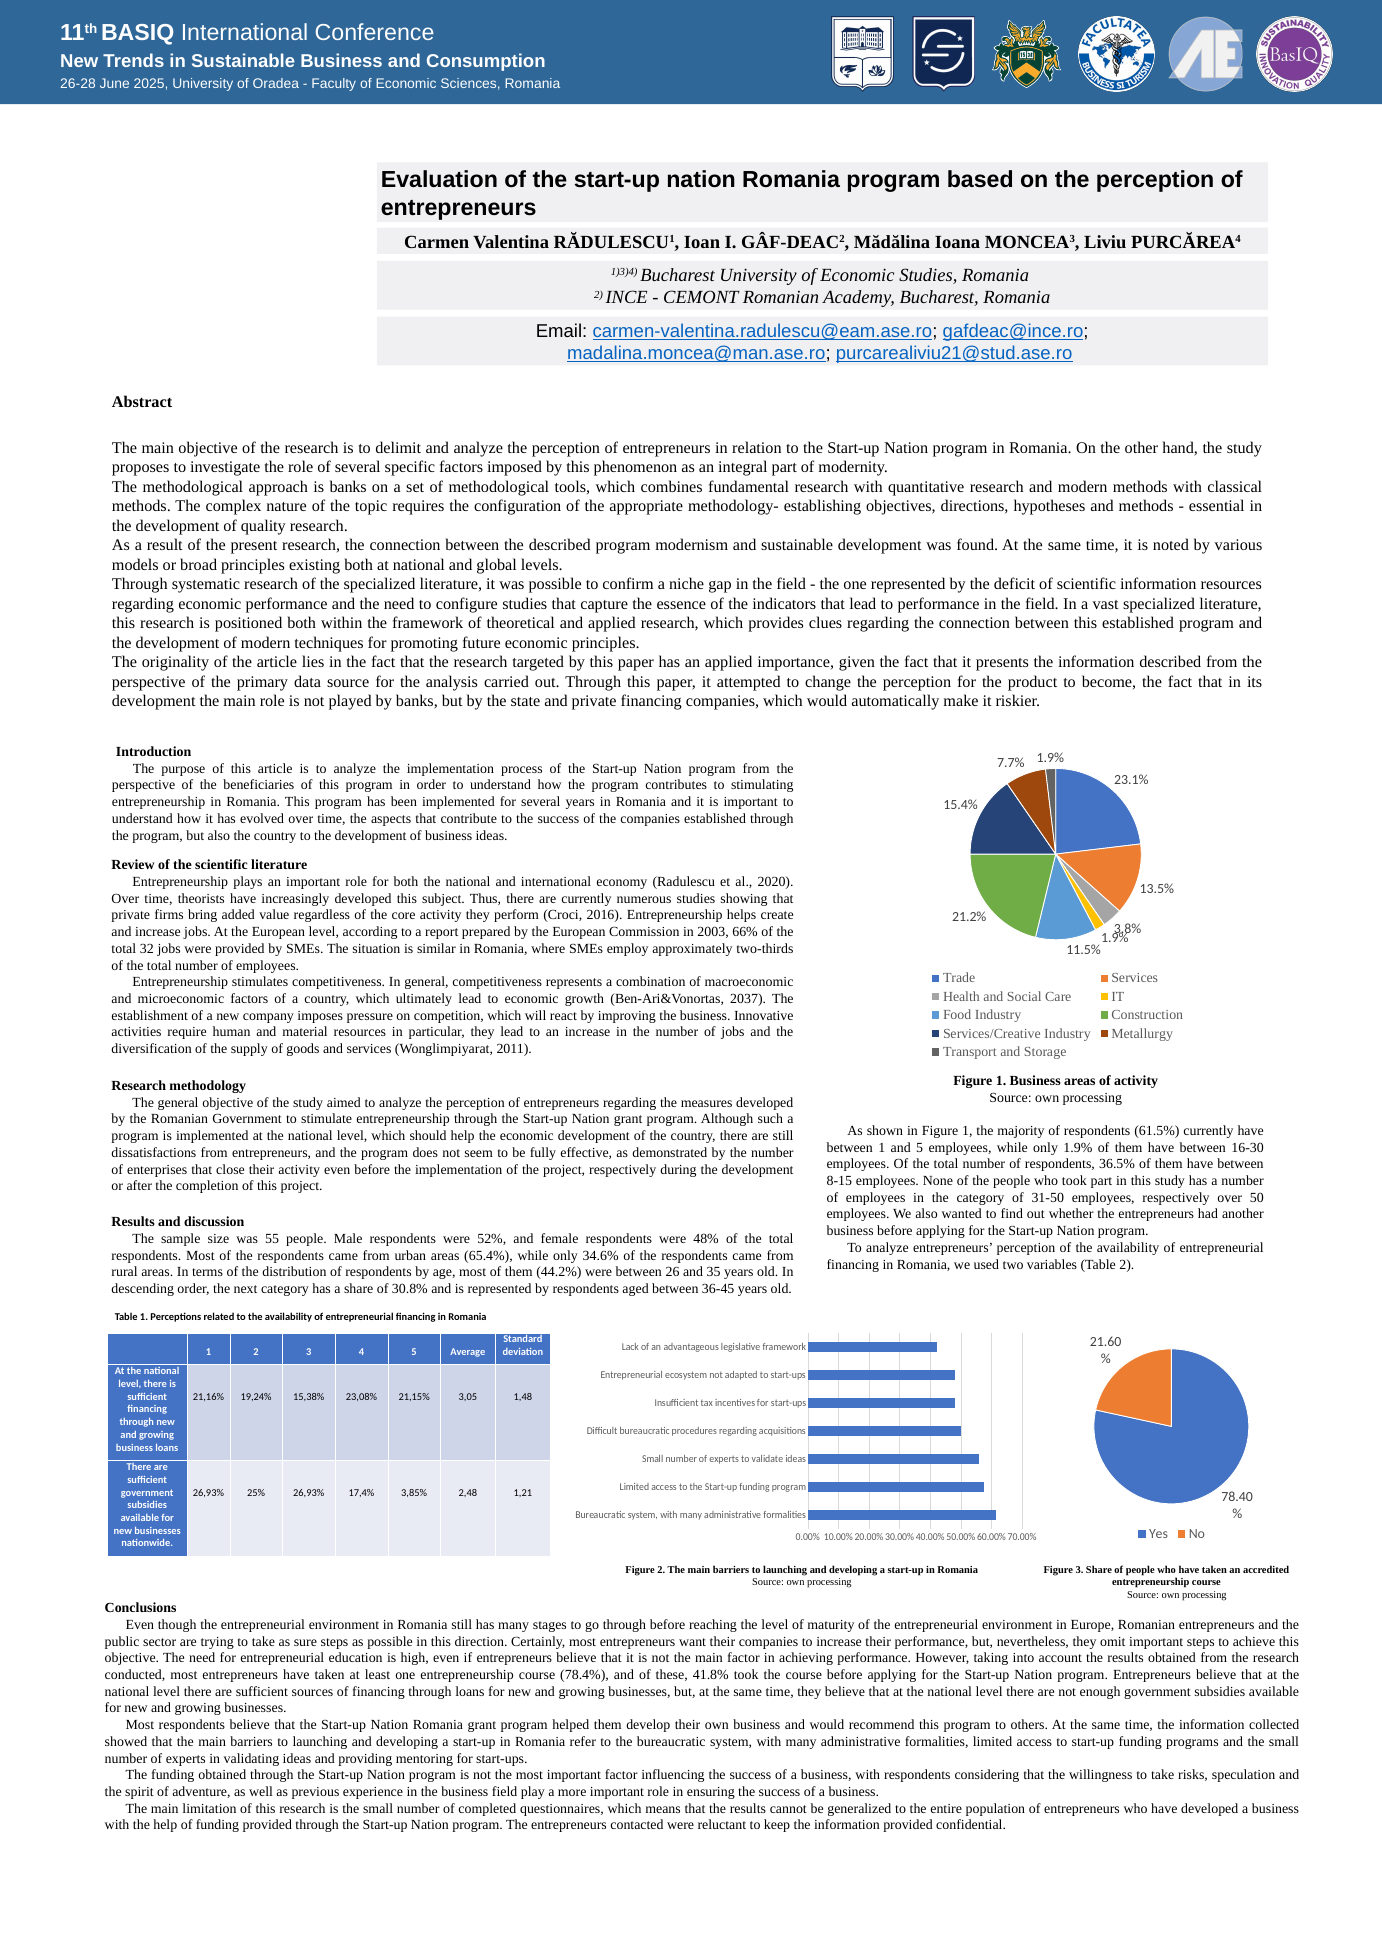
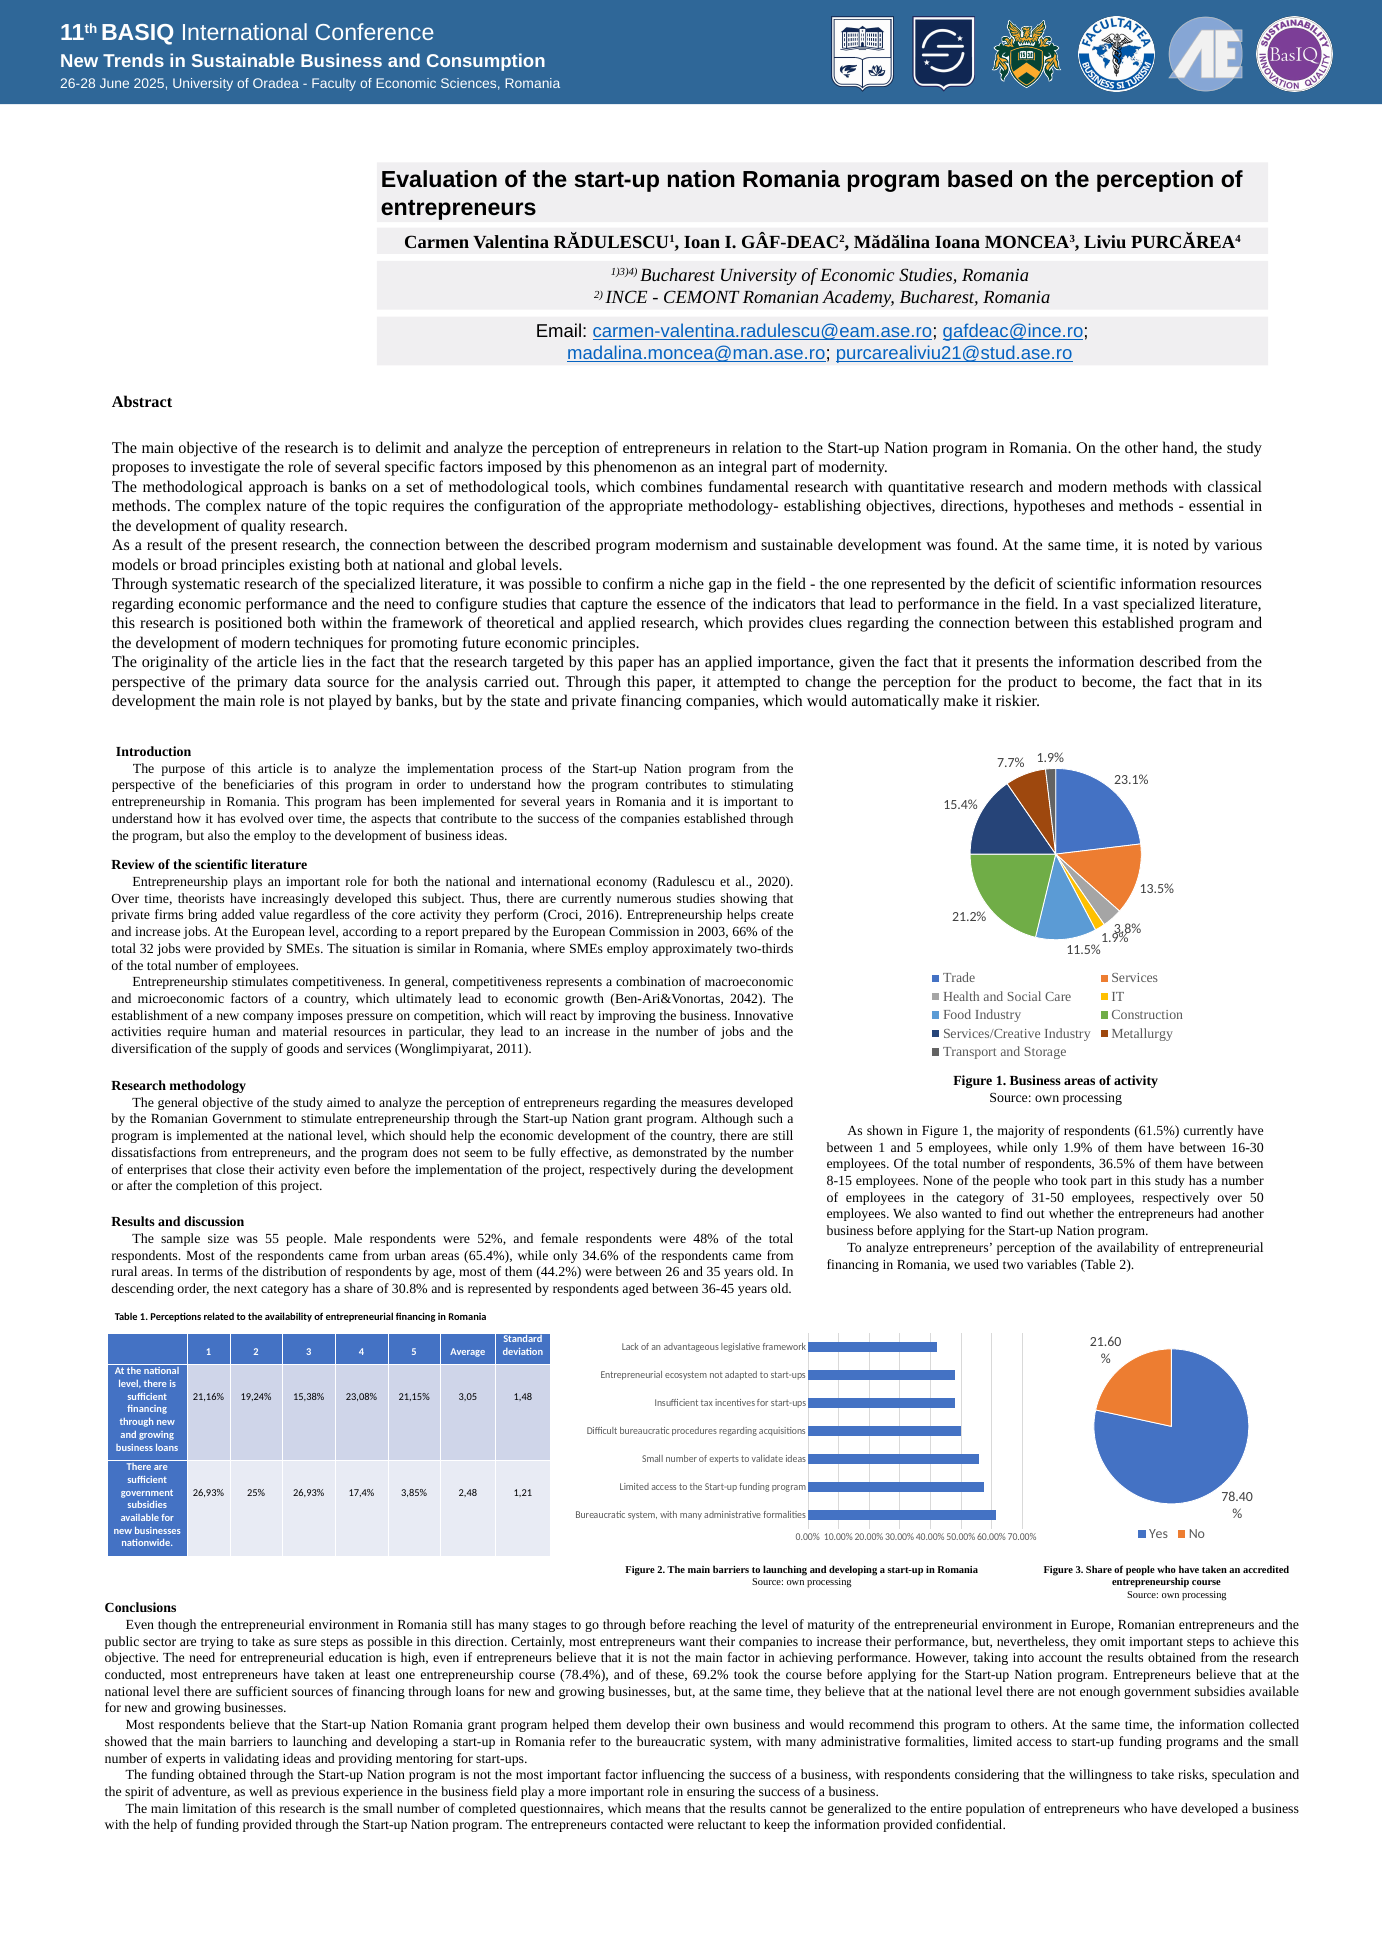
also the country: country -> employ
2037: 2037 -> 2042
41.8%: 41.8% -> 69.2%
